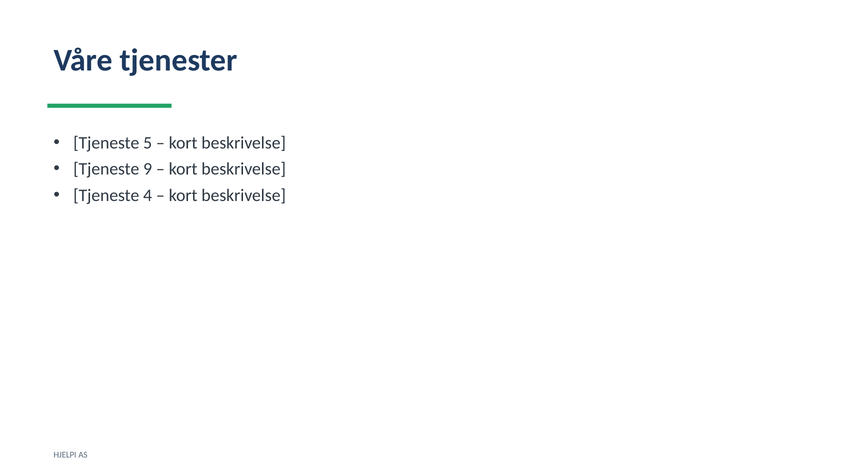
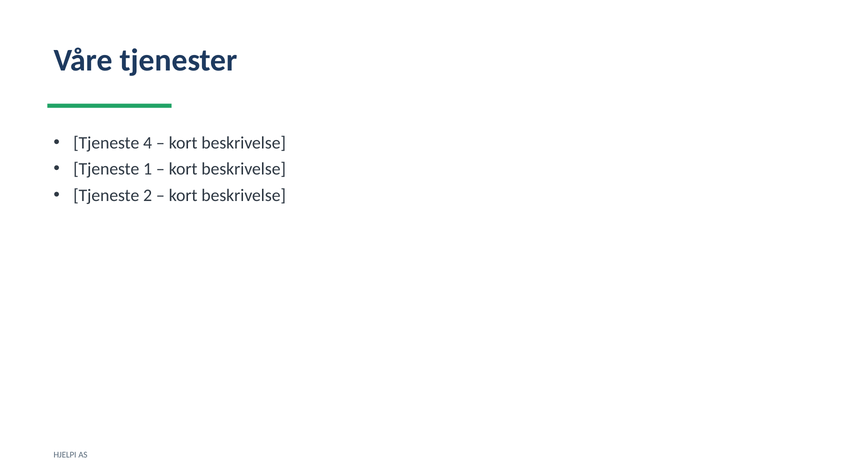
5: 5 -> 4
9: 9 -> 1
4: 4 -> 2
